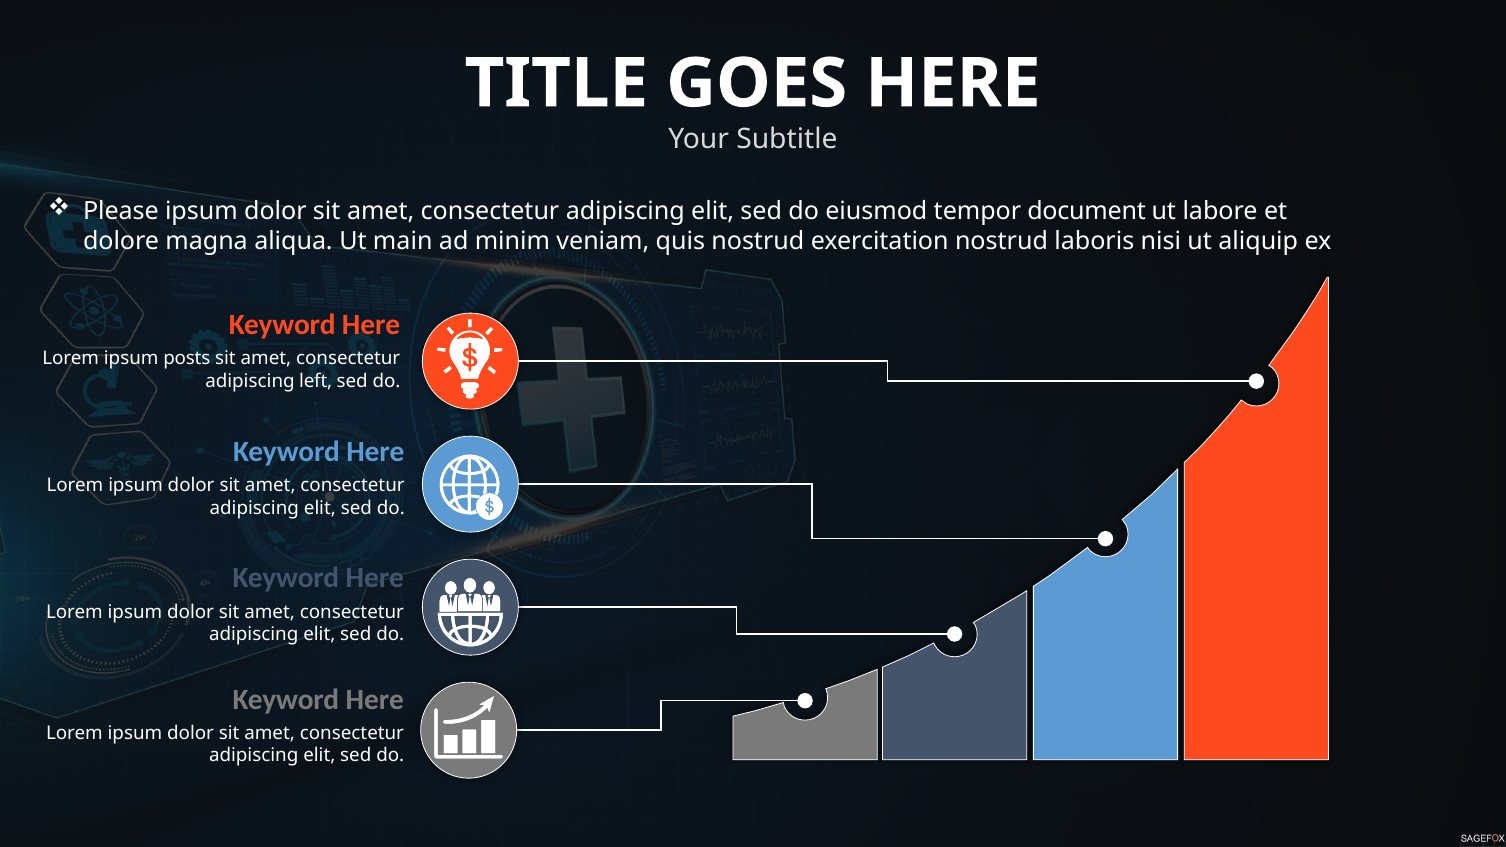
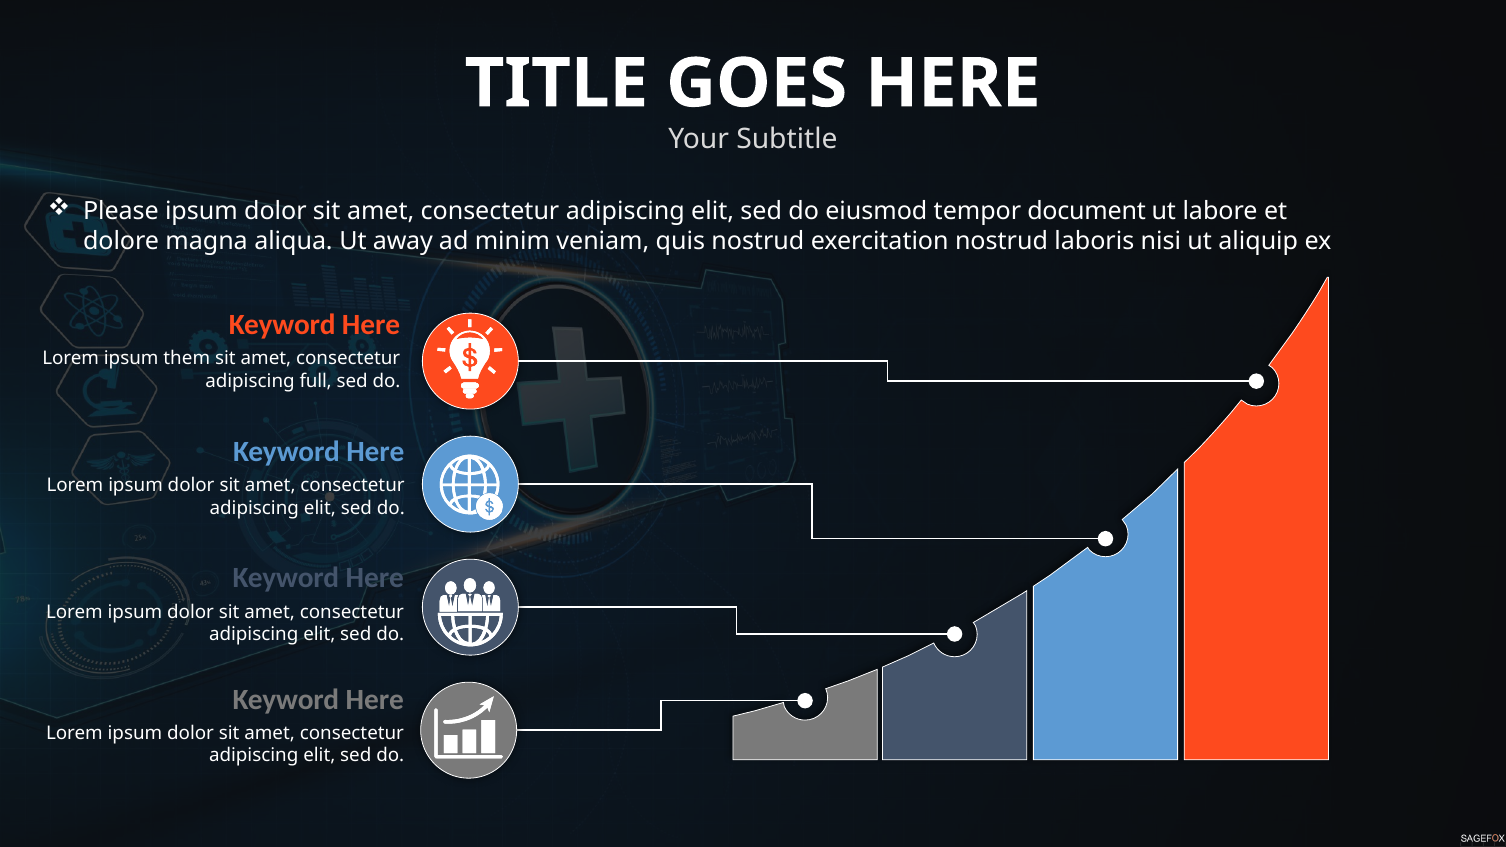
main: main -> away
posts: posts -> them
left: left -> full
